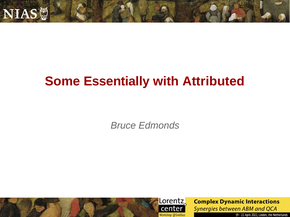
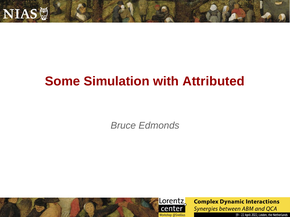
Essentially: Essentially -> Simulation
